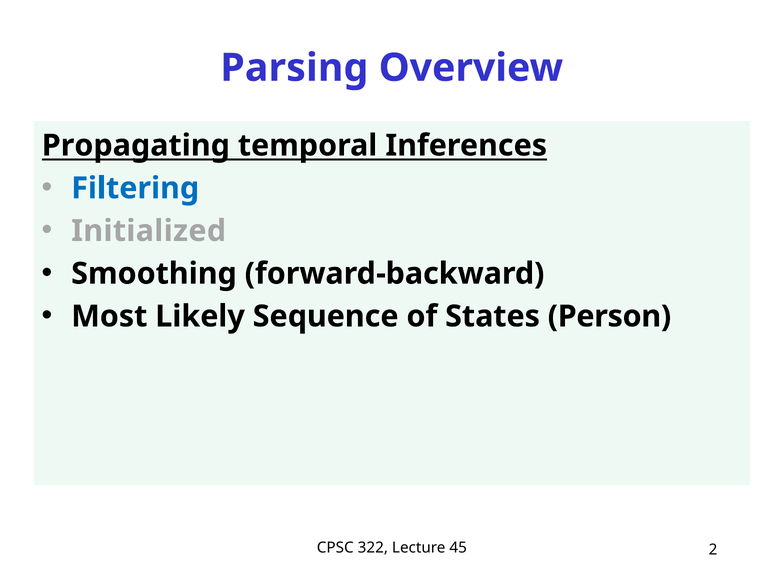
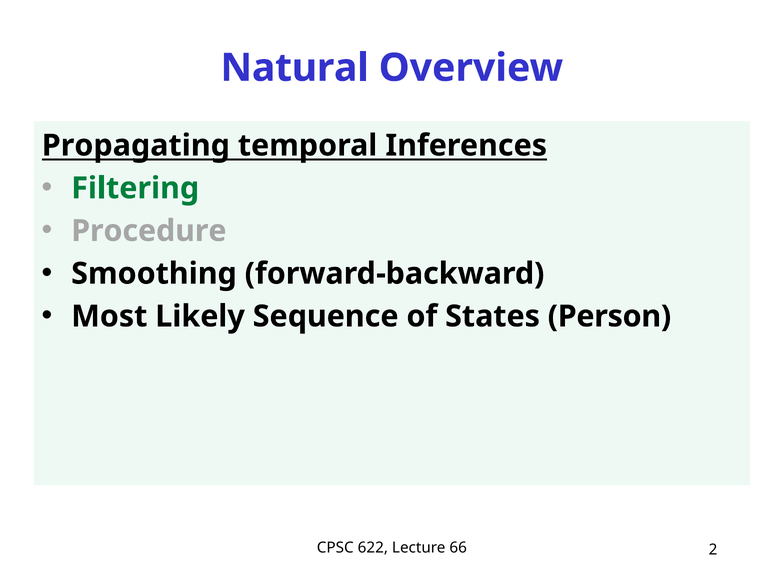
Parsing: Parsing -> Natural
Filtering colour: blue -> green
Initialized: Initialized -> Procedure
322: 322 -> 622
45: 45 -> 66
